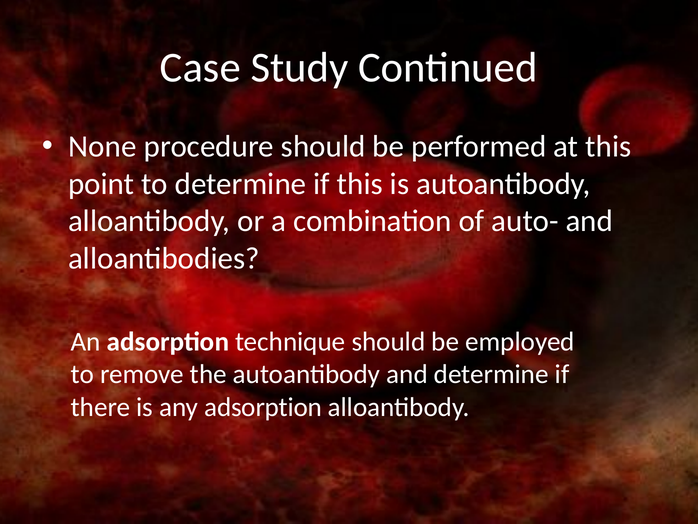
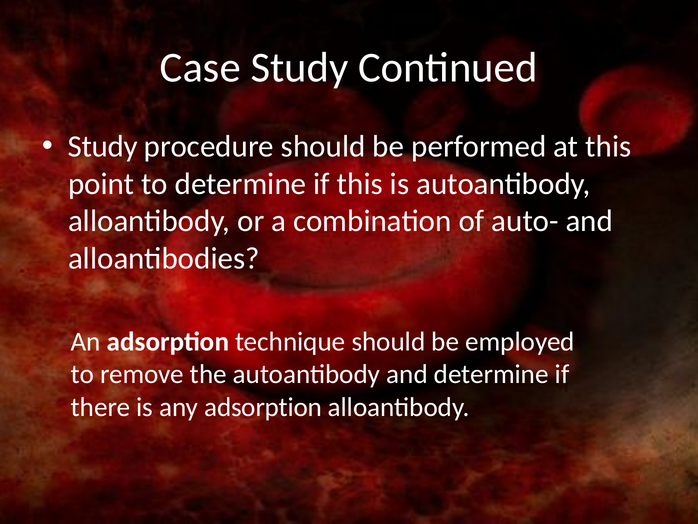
None at (102, 146): None -> Study
